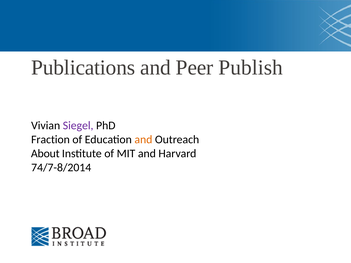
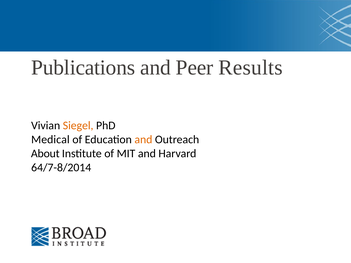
Publish: Publish -> Results
Siegel colour: purple -> orange
Fraction: Fraction -> Medical
74/7-8/2014: 74/7-8/2014 -> 64/7-8/2014
